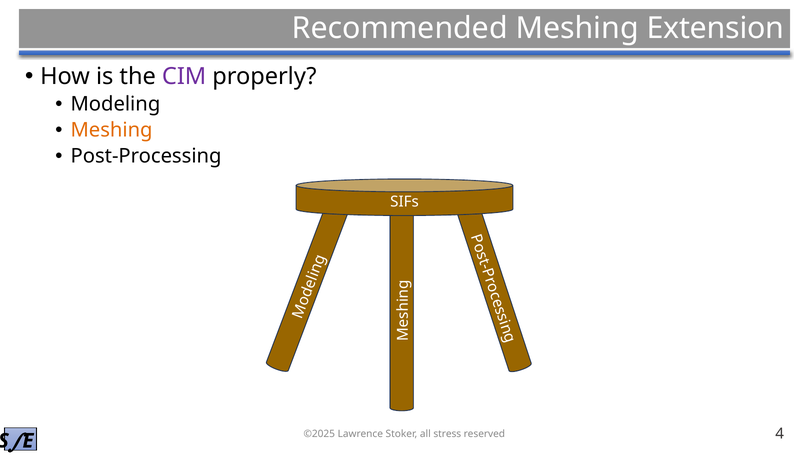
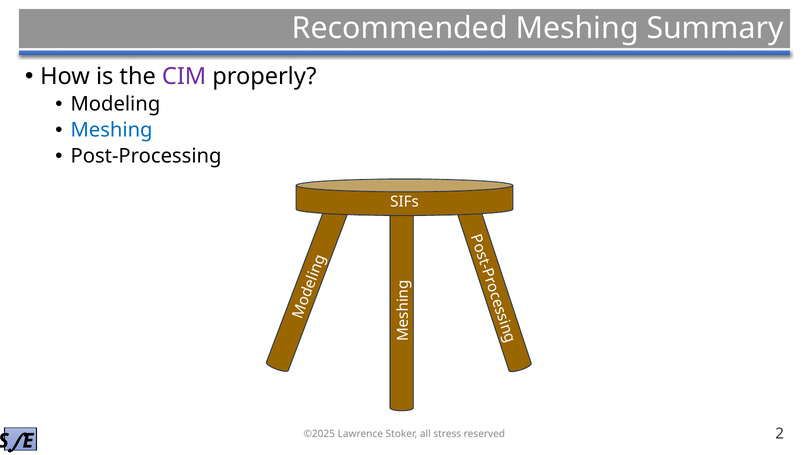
Extension: Extension -> Summary
Meshing at (112, 130) colour: orange -> blue
4: 4 -> 2
